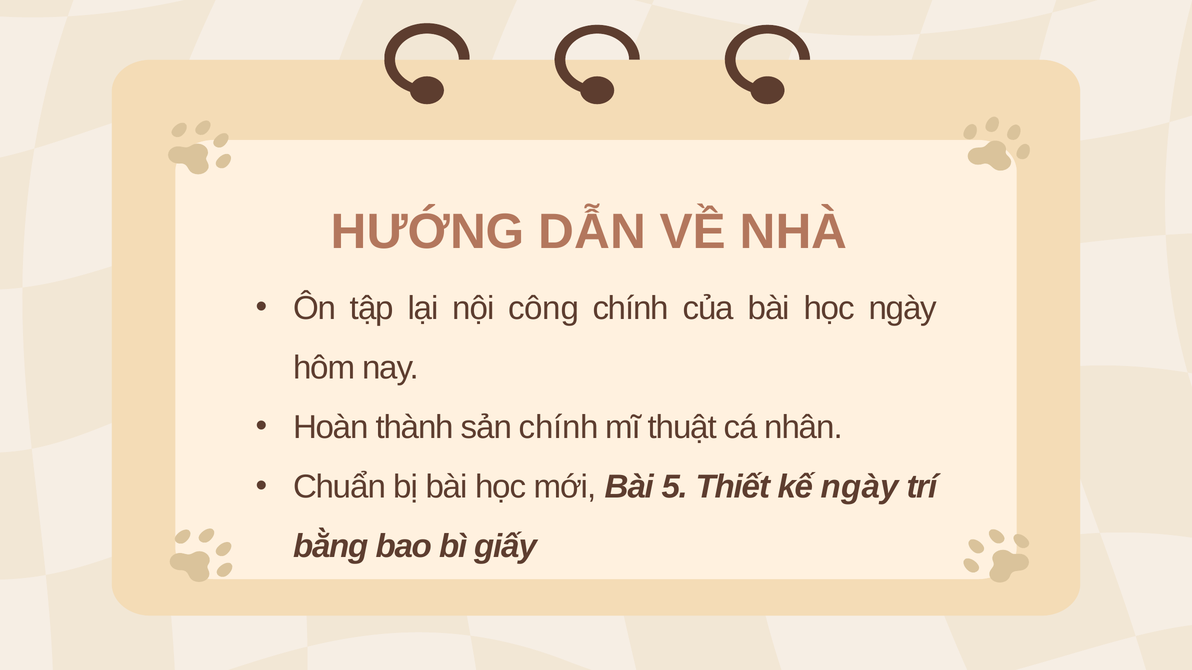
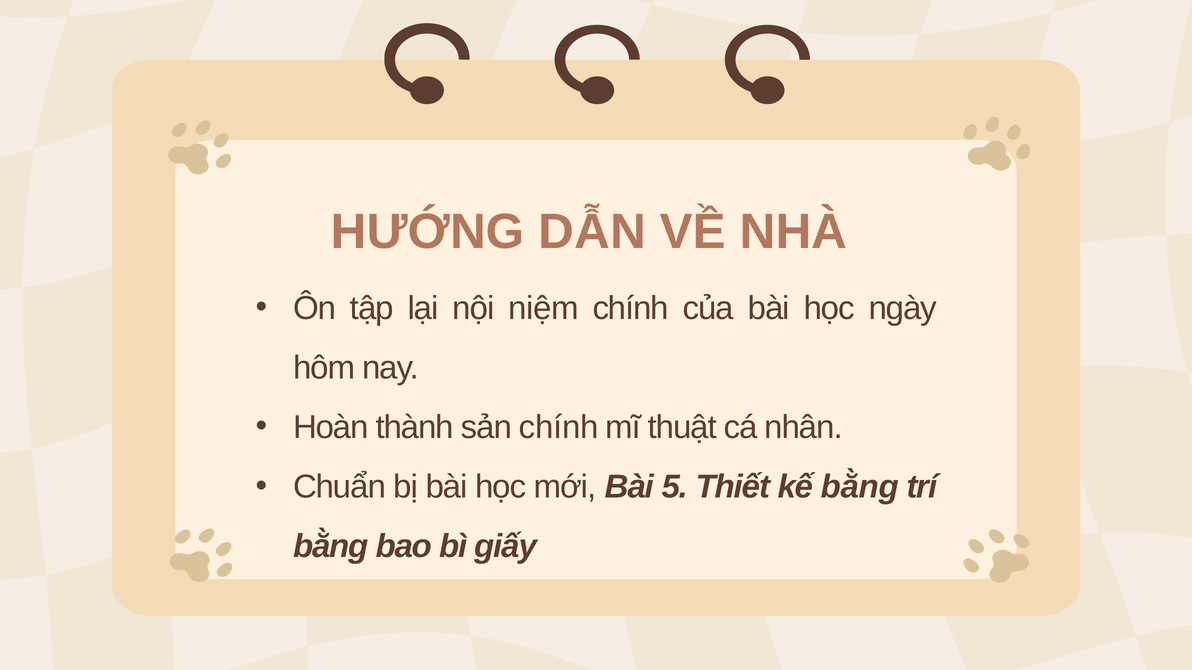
công: công -> niệm
kế ngày: ngày -> bằng
